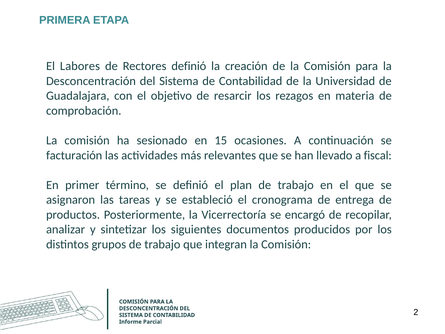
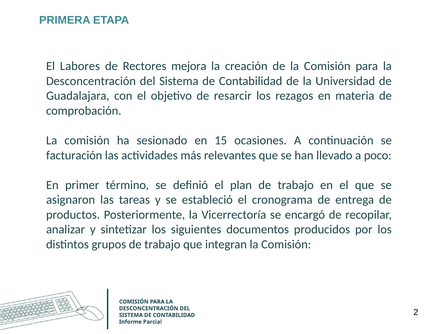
Rectores definió: definió -> mejora
fiscal: fiscal -> poco
